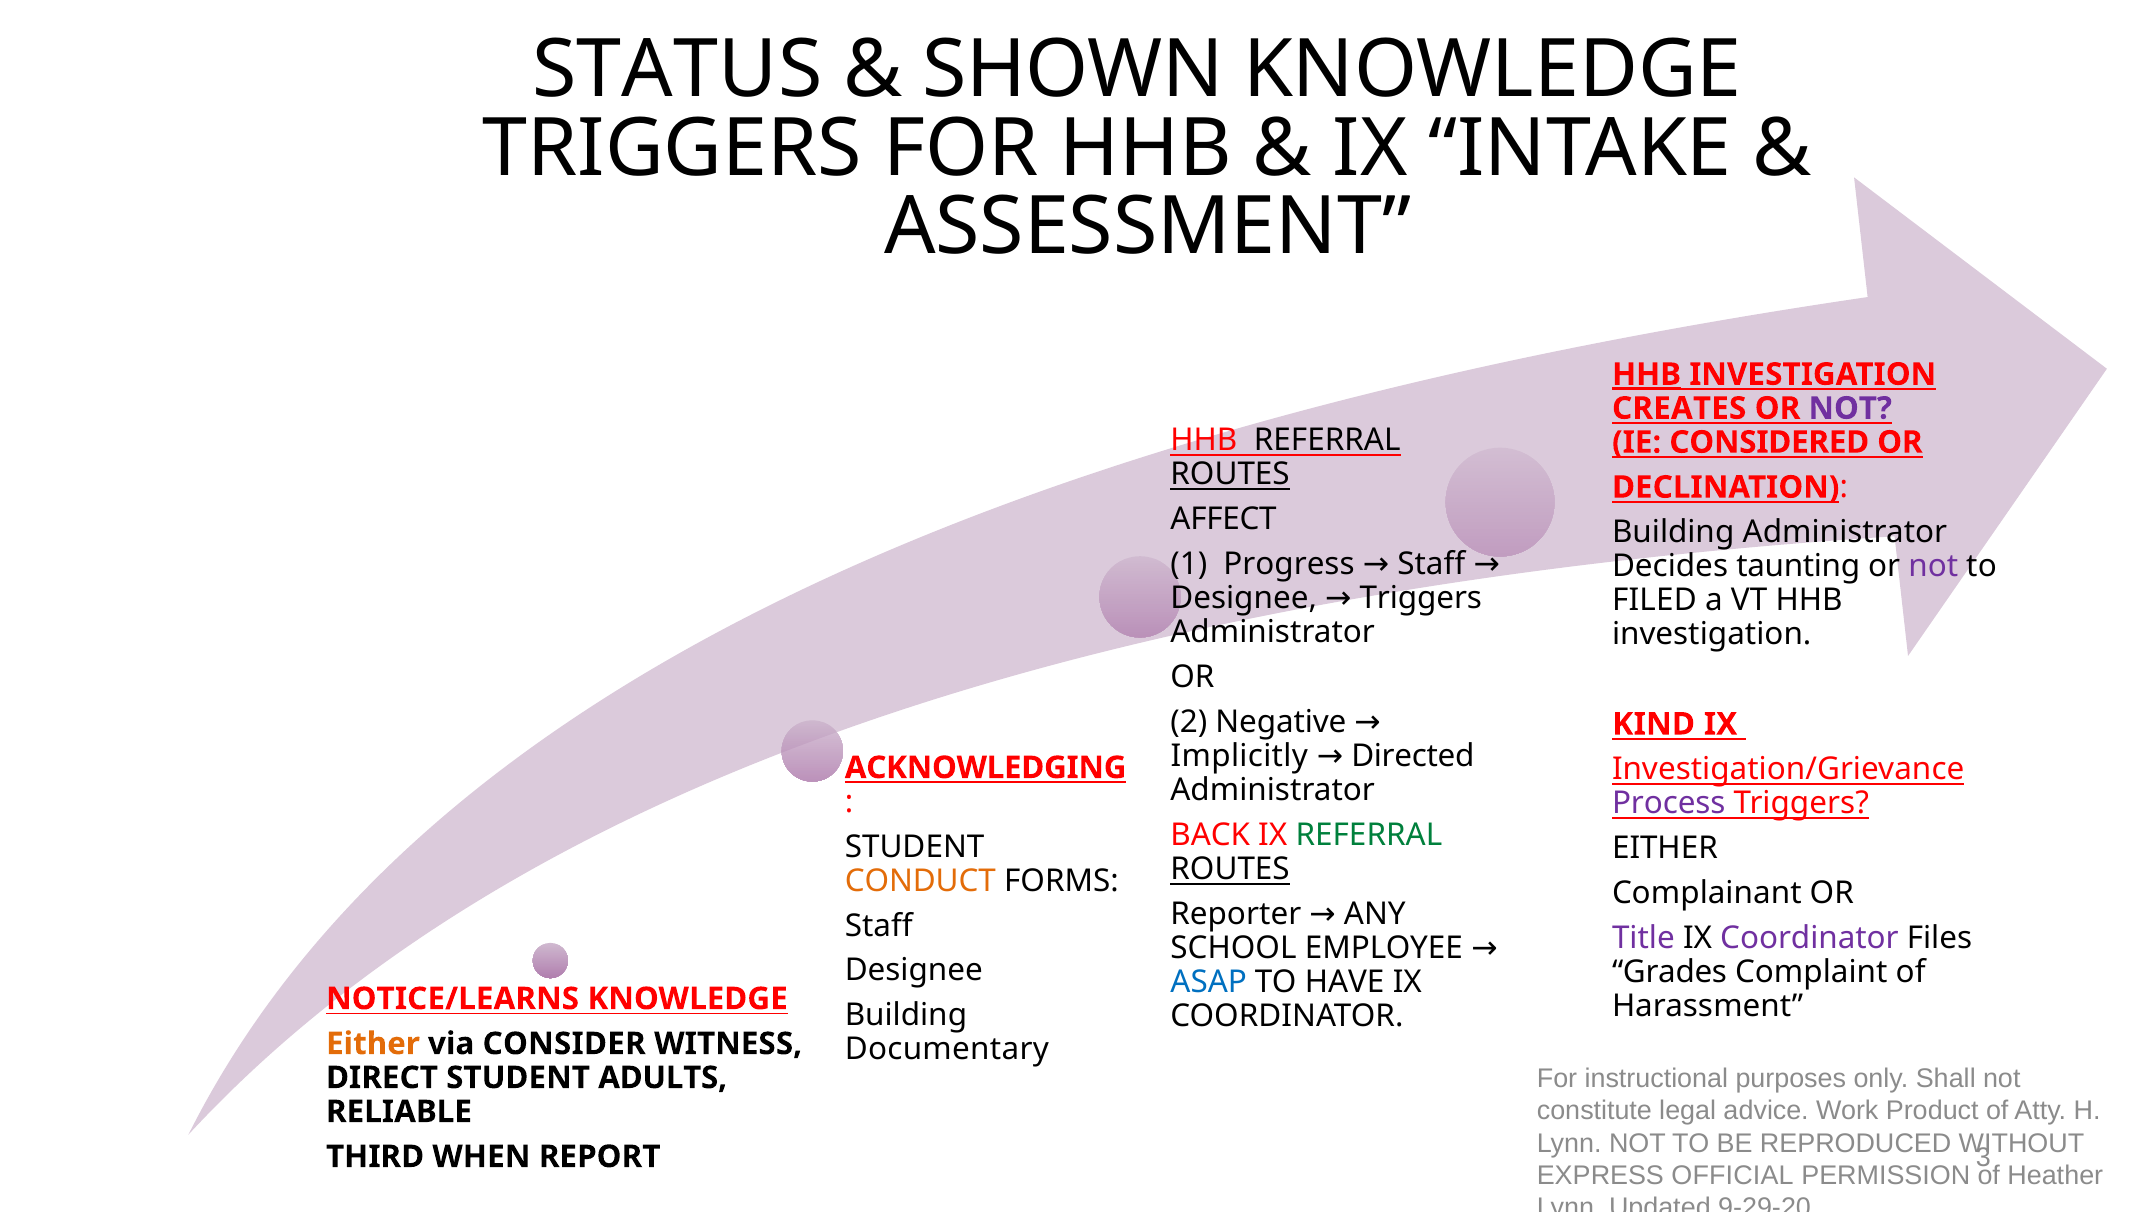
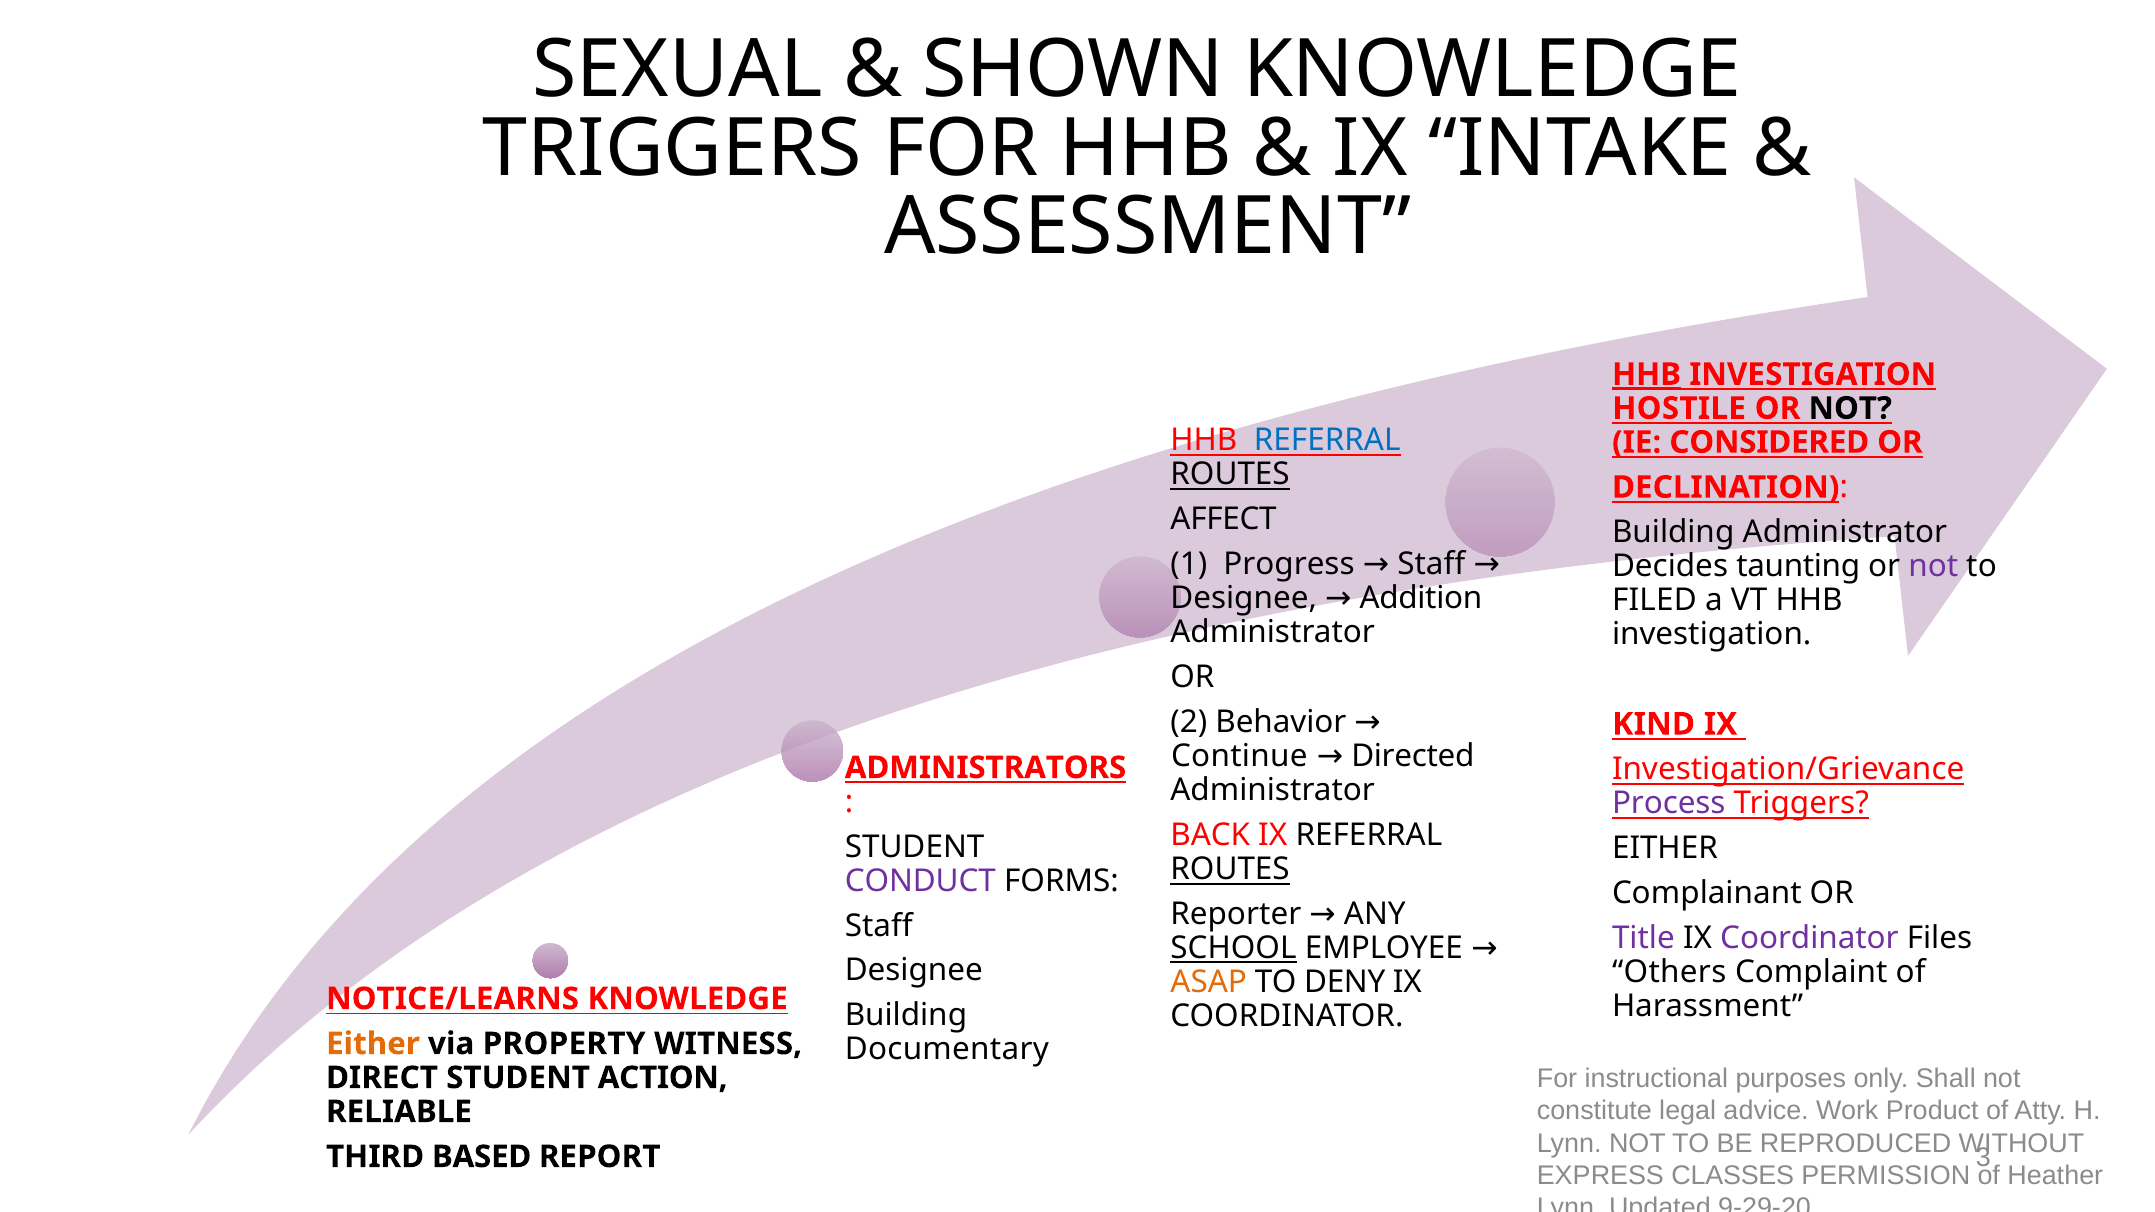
STATUS: STATUS -> SEXUAL
CREATES: CREATES -> HOSTILE
NOT at (1850, 408) colour: purple -> black
REFERRAL at (1327, 441) colour: black -> blue
Triggers at (1421, 599): Triggers -> Addition
Negative: Negative -> Behavior
Implicitly: Implicitly -> Continue
ACKNOWLEDGING: ACKNOWLEDGING -> ADMINISTRATORS
REFERRAL at (1369, 835) colour: green -> black
CONDUCT colour: orange -> purple
SCHOOL underline: none -> present
Grades: Grades -> Others
ASAP colour: blue -> orange
HAVE: HAVE -> DENY
CONSIDER: CONSIDER -> PROPERTY
ADULTS: ADULTS -> ACTION
WHEN: WHEN -> BASED
OFFICIAL: OFFICIAL -> CLASSES
